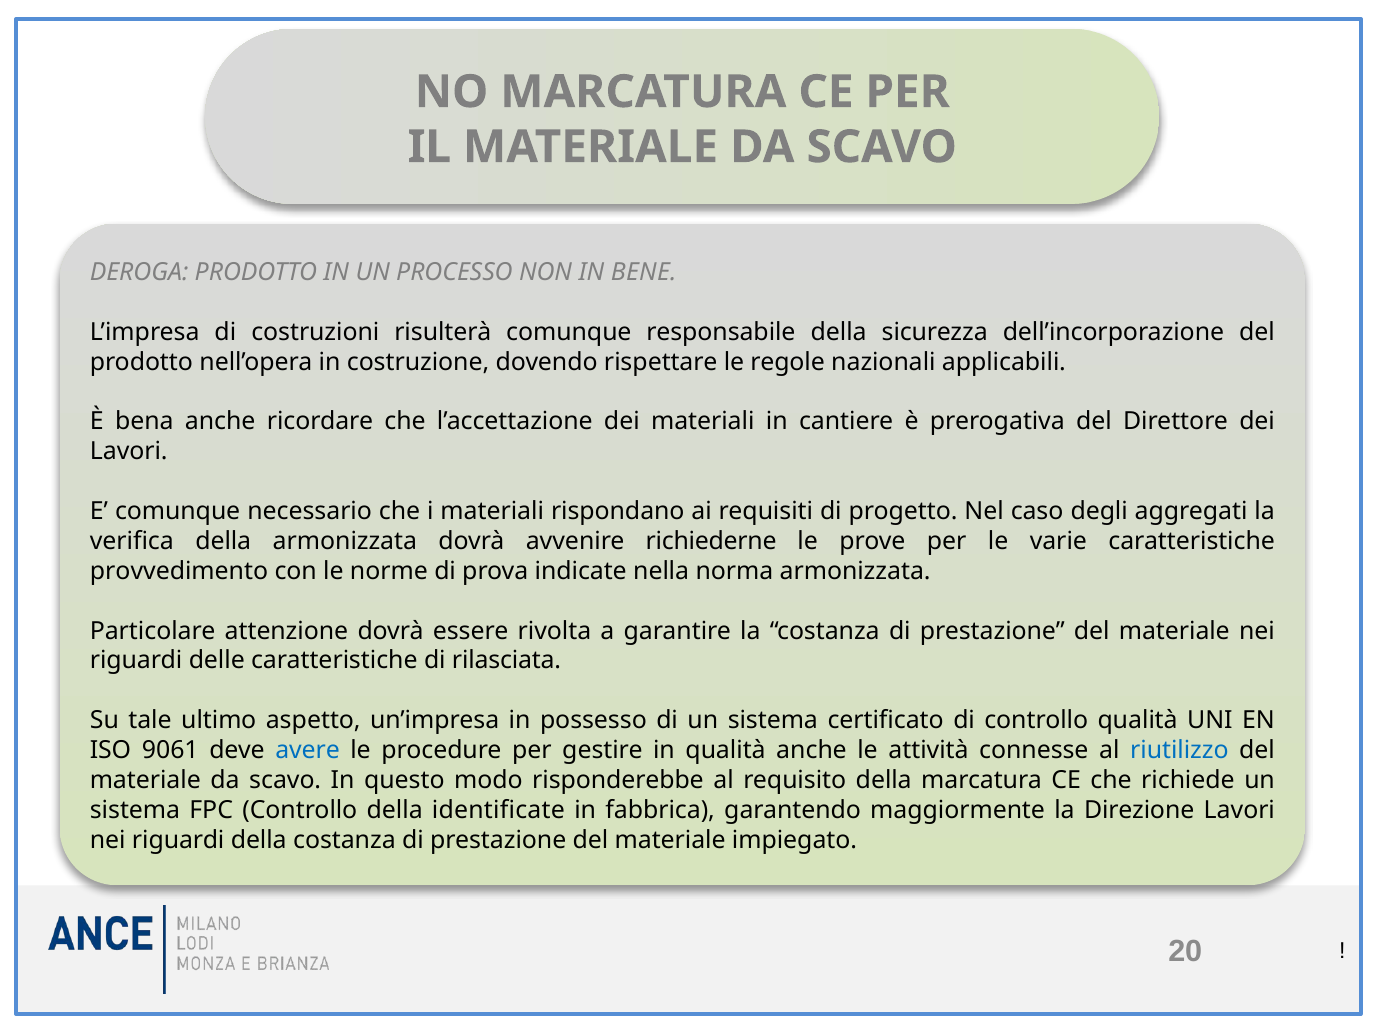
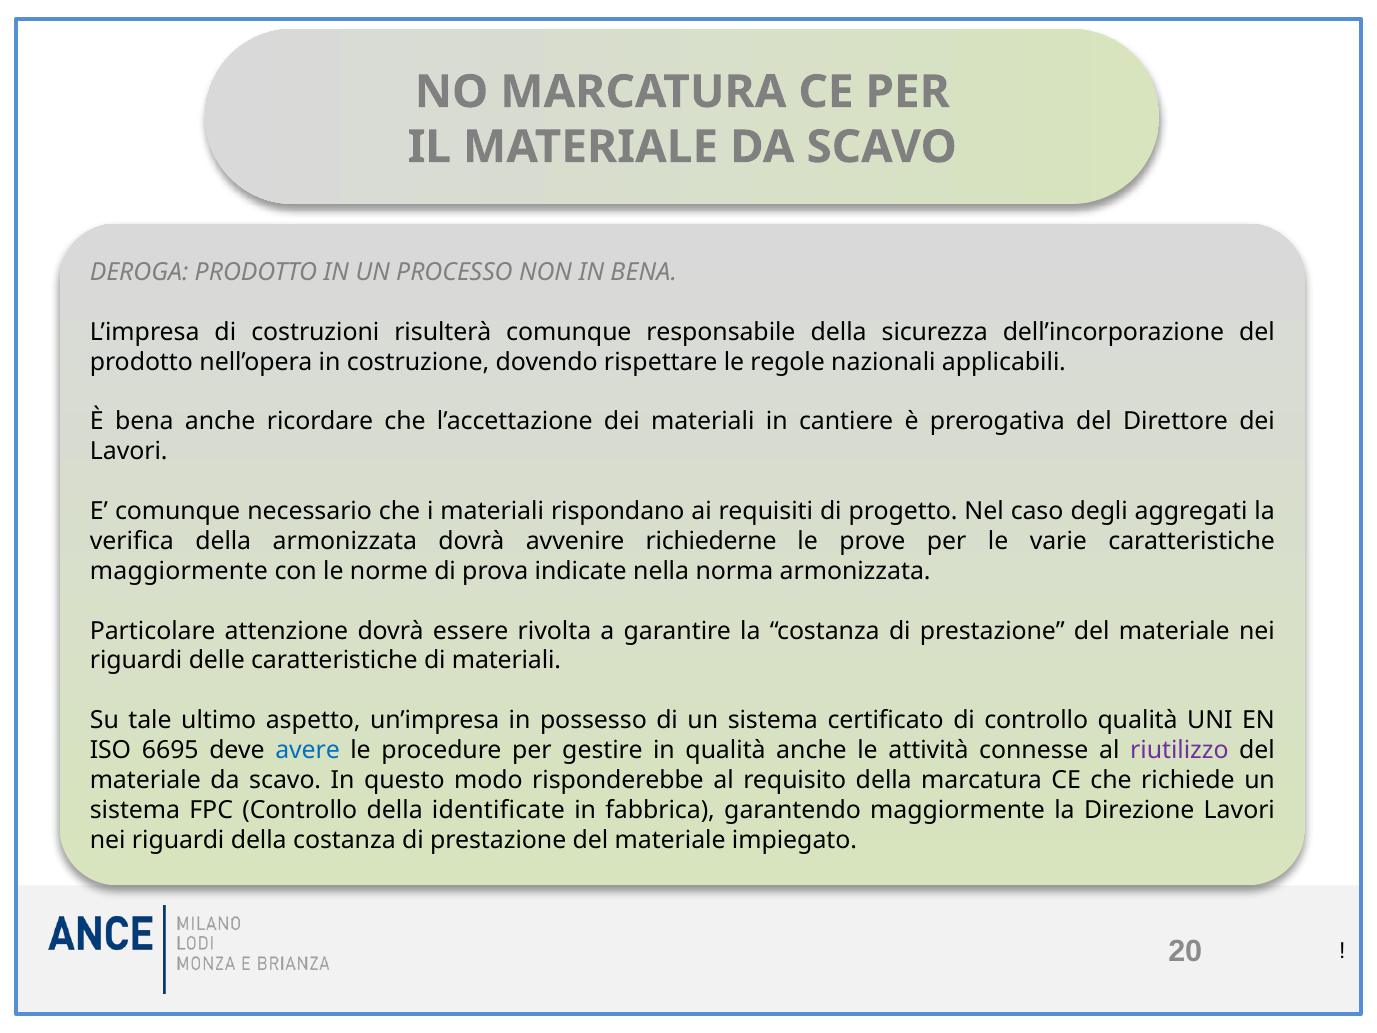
IN BENE: BENE -> BENA
provvedimento at (179, 571): provvedimento -> maggiormente
di rilasciata: rilasciata -> materiali
9061: 9061 -> 6695
riutilizzo colour: blue -> purple
